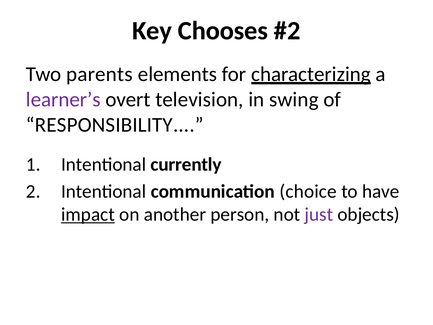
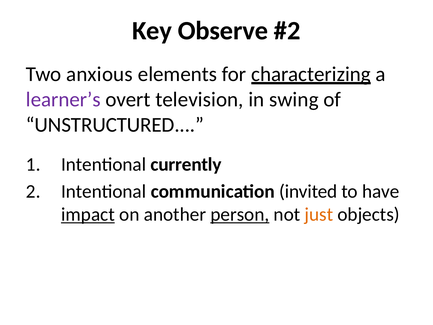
Chooses: Chooses -> Observe
parents: parents -> anxious
RESPONSIBILITY: RESPONSIBILITY -> UNSTRUCTURED
choice: choice -> invited
person underline: none -> present
just colour: purple -> orange
